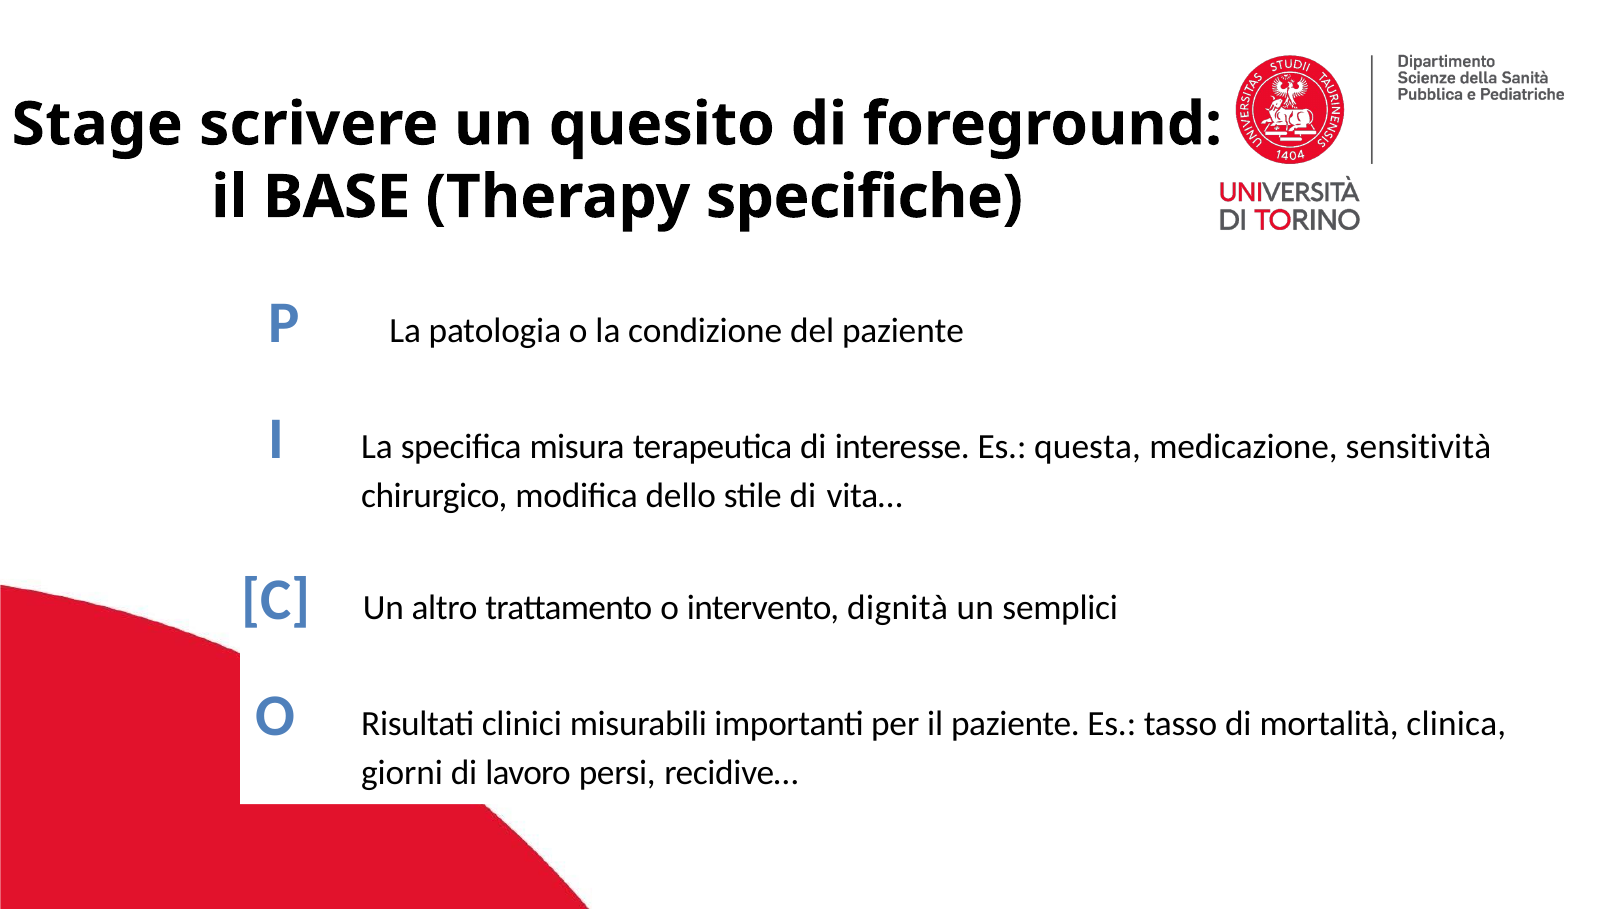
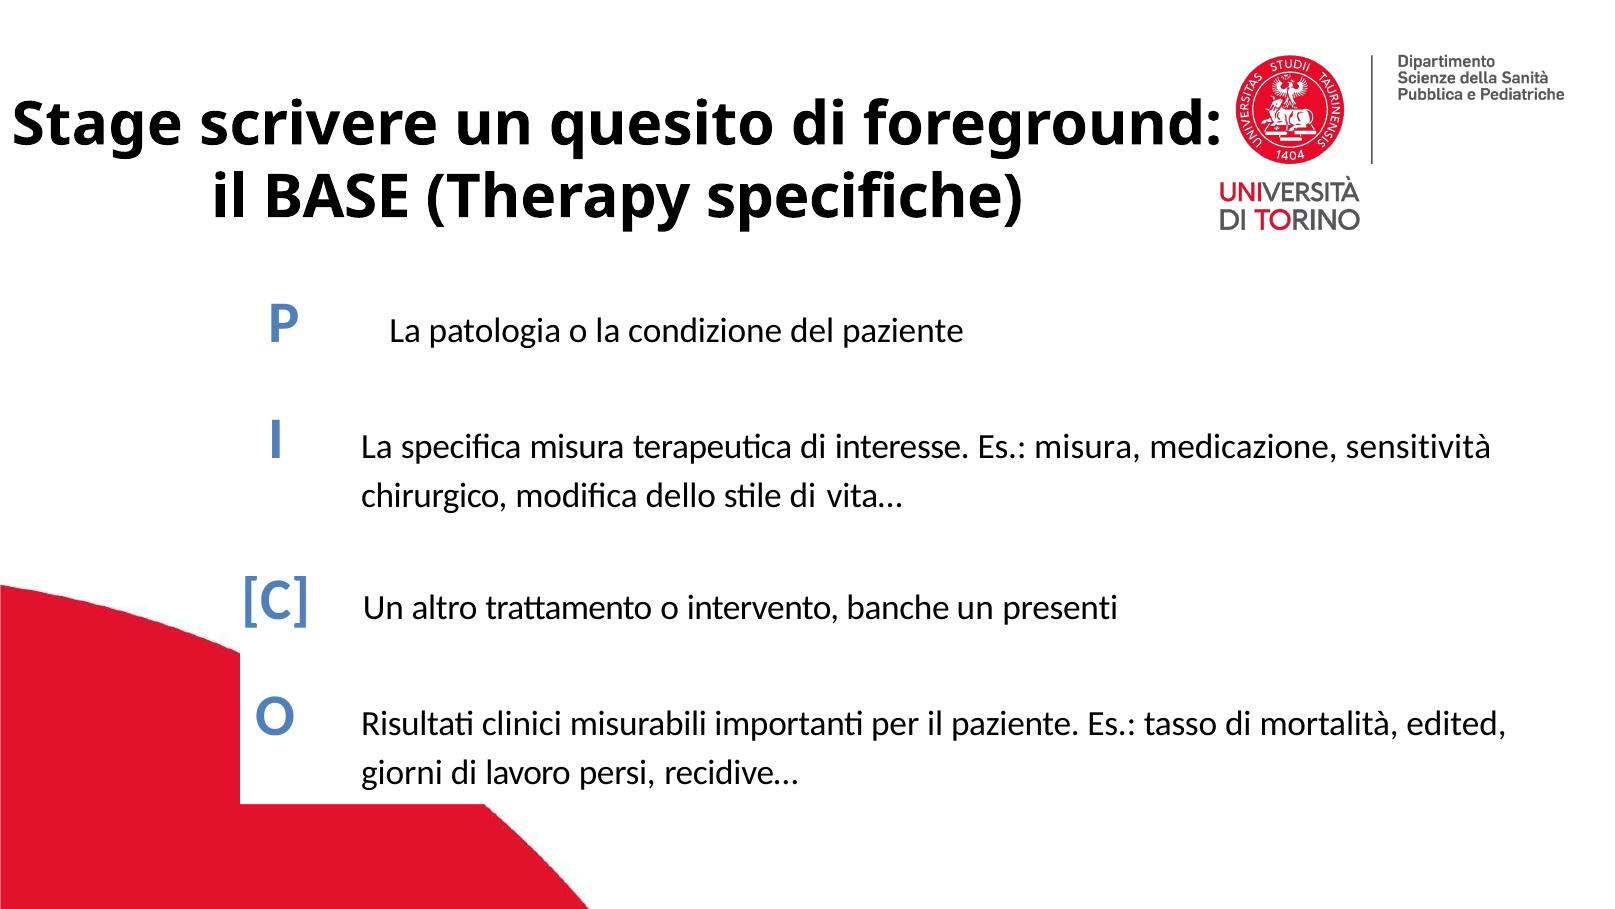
Es questa: questa -> misura
dignità: dignità -> banche
semplici: semplici -> presenti
clinica at (1456, 724): clinica -> edited
